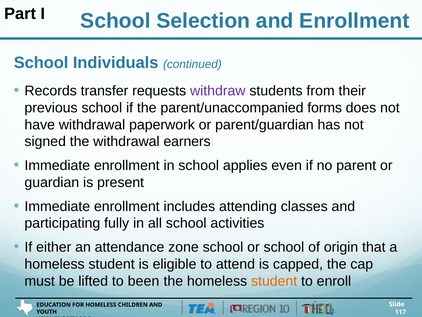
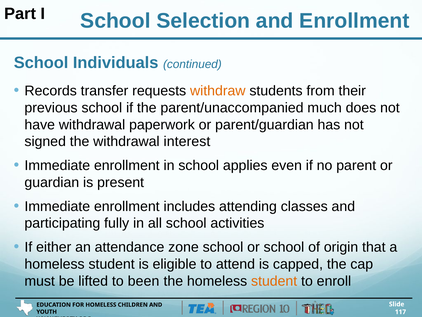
withdraw colour: purple -> orange
forms: forms -> much
earners: earners -> interest
